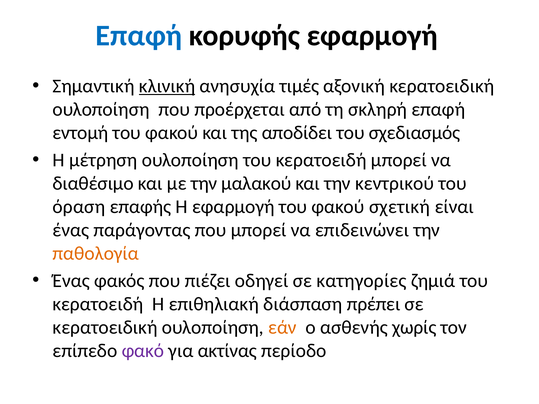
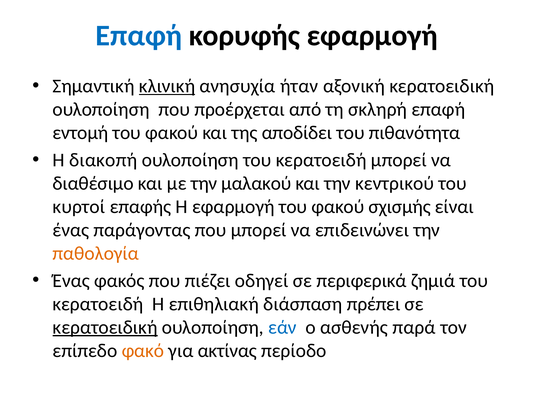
τιμές: τιμές -> ήταν
σχεδιασμός: σχεδιασμός -> πιθανότητα
μέτρηση: μέτρηση -> διακοπή
όραση: όραση -> κυρτοί
σχετική: σχετική -> σχισμής
κατηγορίες: κατηγορίες -> περιφερικά
κερατοειδική at (105, 327) underline: none -> present
εάν colour: orange -> blue
χωρίς: χωρίς -> παρά
φακό colour: purple -> orange
